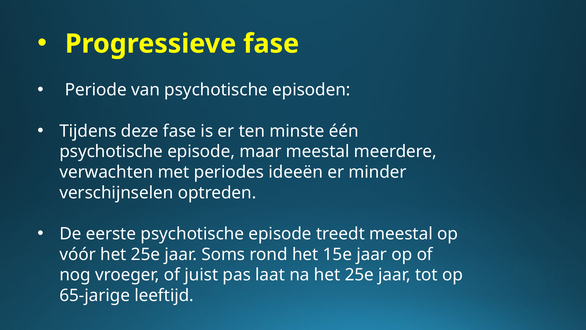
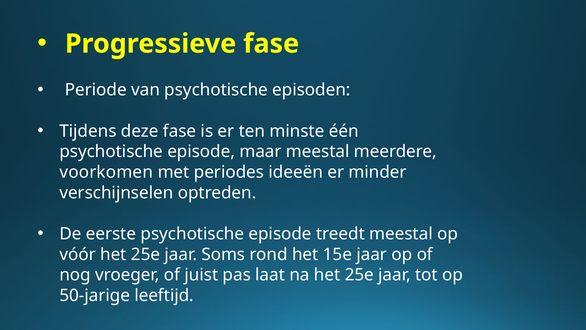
verwachten: verwachten -> voorkomen
65-jarige: 65-jarige -> 50-jarige
